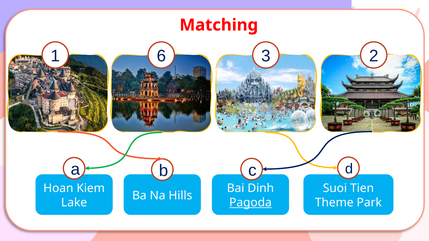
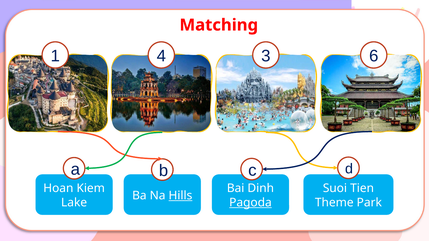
1 6: 6 -> 4
2: 2 -> 6
Hills underline: none -> present
